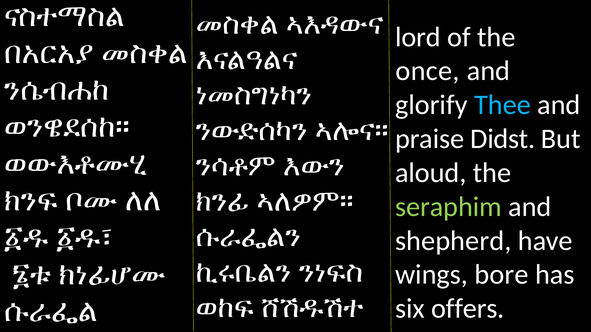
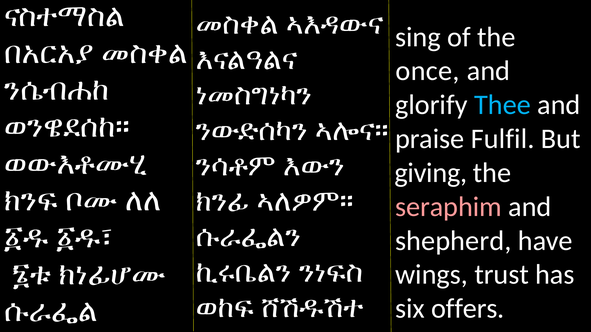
lord: lord -> sing
Didst: Didst -> Fulfil
aloud: aloud -> giving
seraphim colour: light green -> pink
bore: bore -> trust
